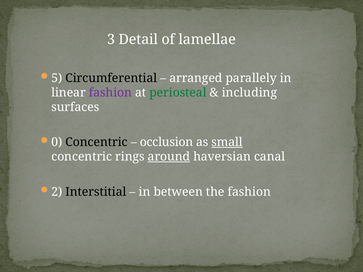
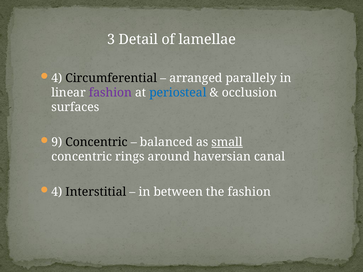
5 at (57, 78): 5 -> 4
periosteal colour: green -> blue
including: including -> occlusion
0: 0 -> 9
occlusion: occlusion -> balanced
around underline: present -> none
2 at (57, 192): 2 -> 4
